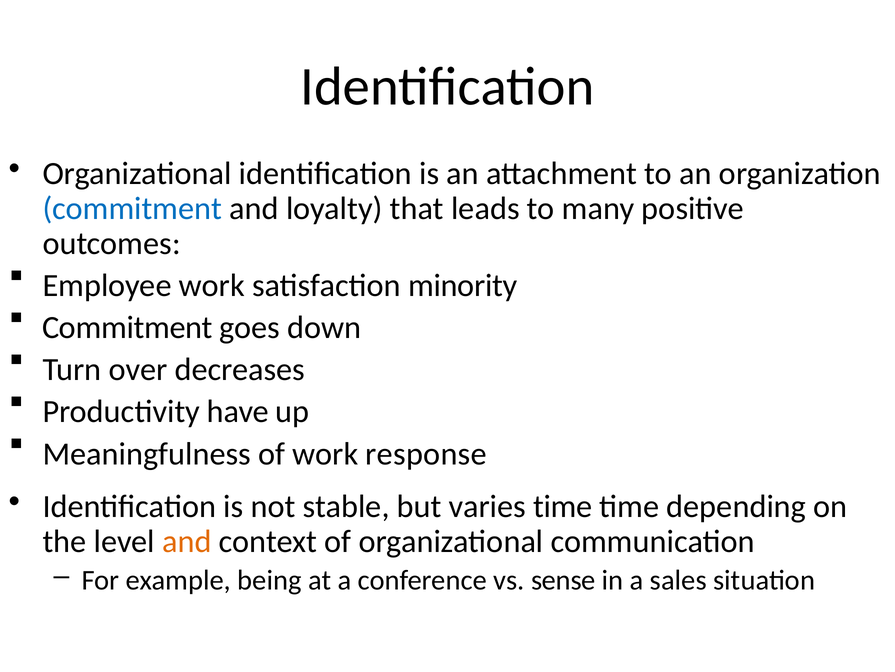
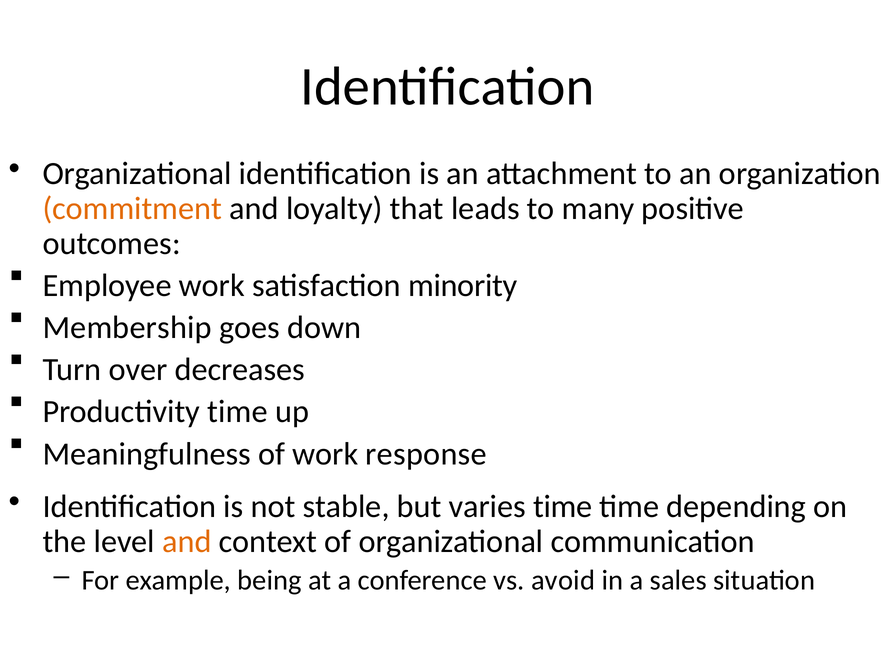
commitment at (132, 208) colour: blue -> orange
Commitment at (127, 327): Commitment -> Membership
Productivity have: have -> time
sense: sense -> avoid
